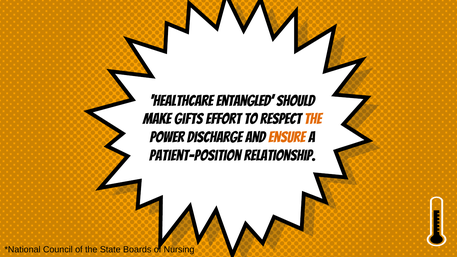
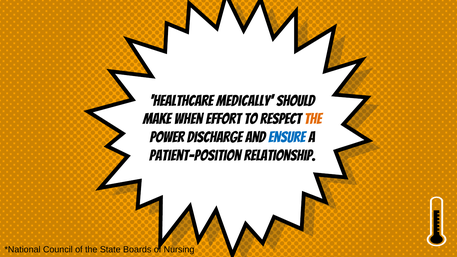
Entangled: Entangled -> Medically
gifts: gifts -> when
ensure colour: orange -> blue
